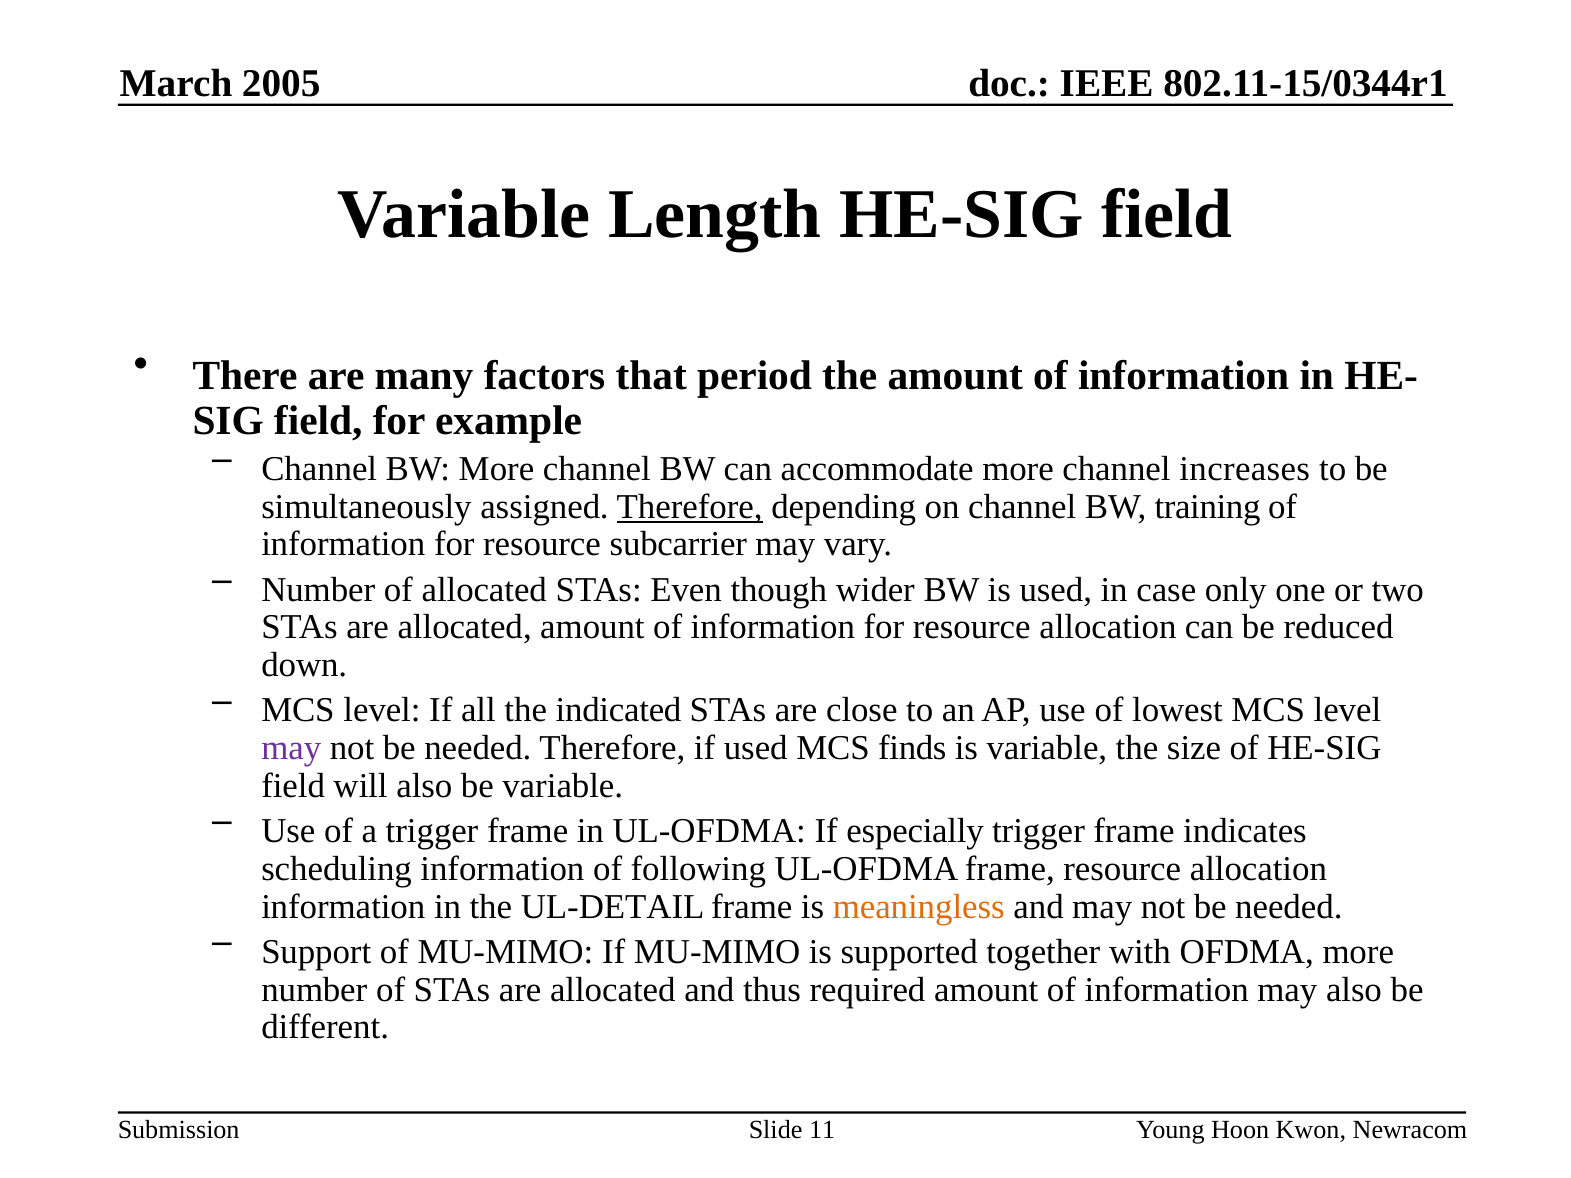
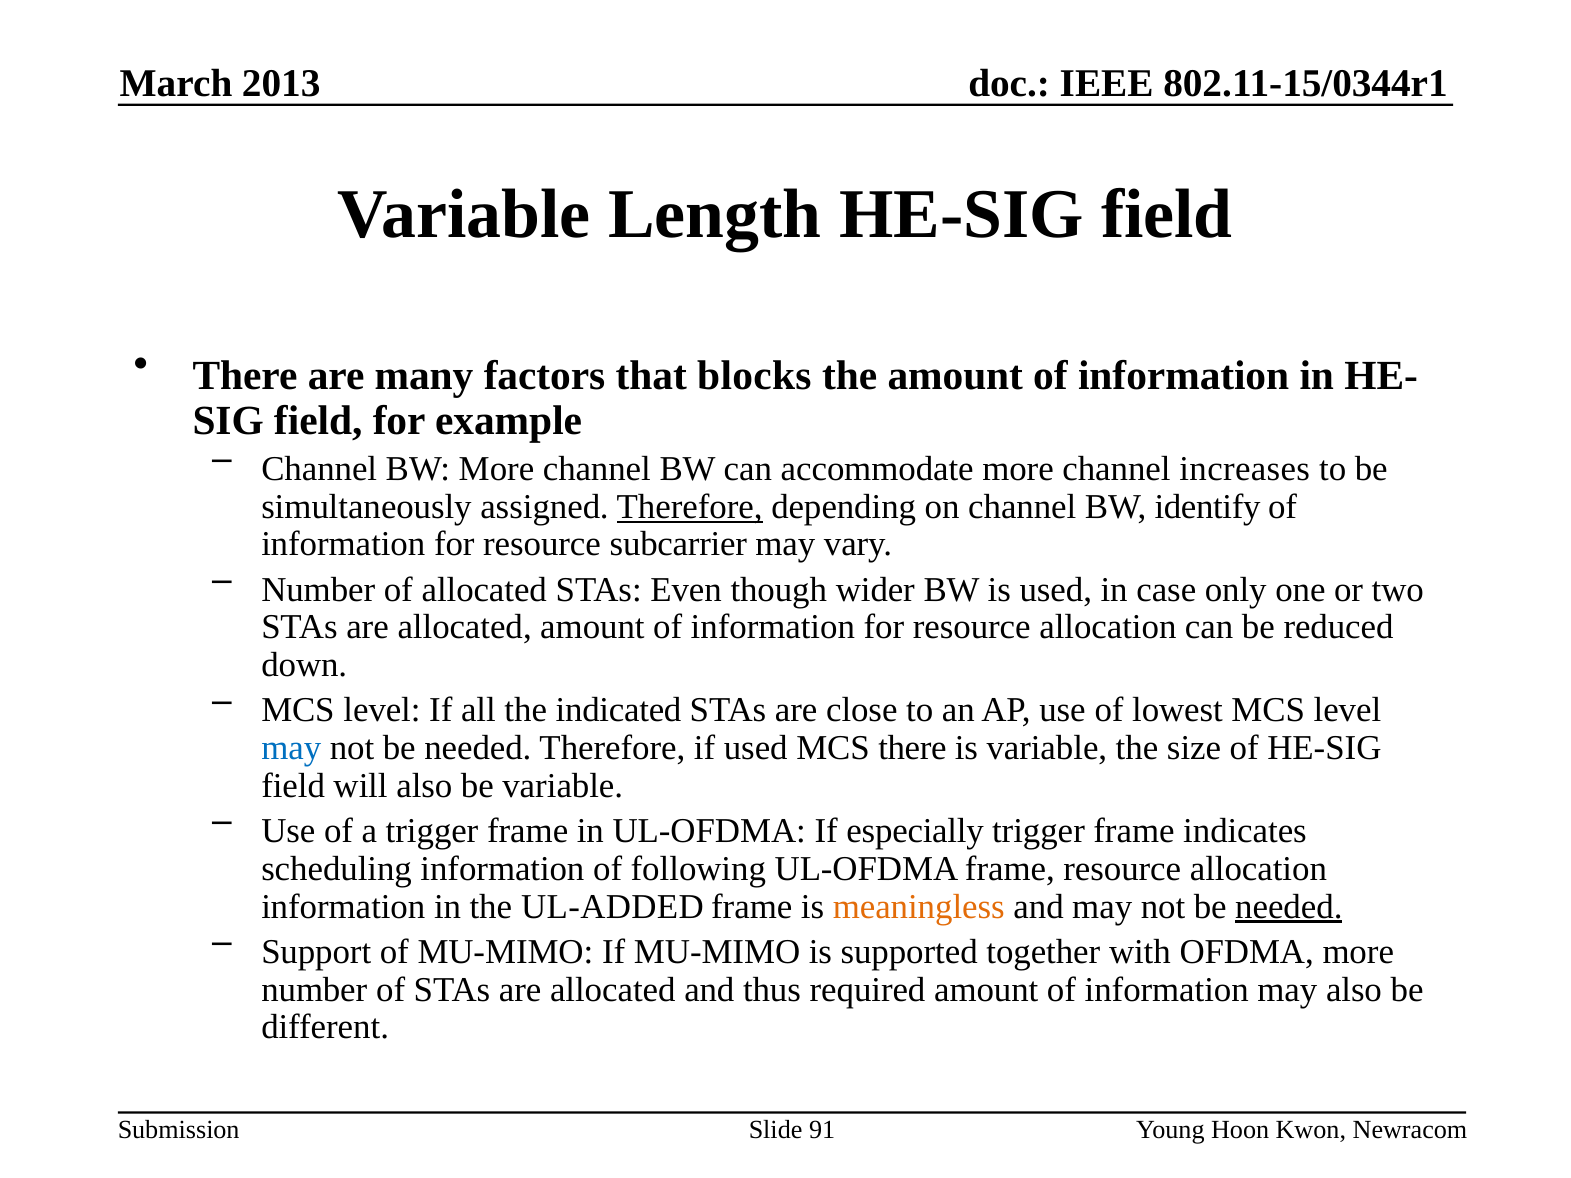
2005: 2005 -> 2013
period: period -> blocks
training: training -> identify
may at (291, 748) colour: purple -> blue
MCS finds: finds -> there
UL-DETAIL: UL-DETAIL -> UL-ADDED
needed at (1289, 907) underline: none -> present
11: 11 -> 91
